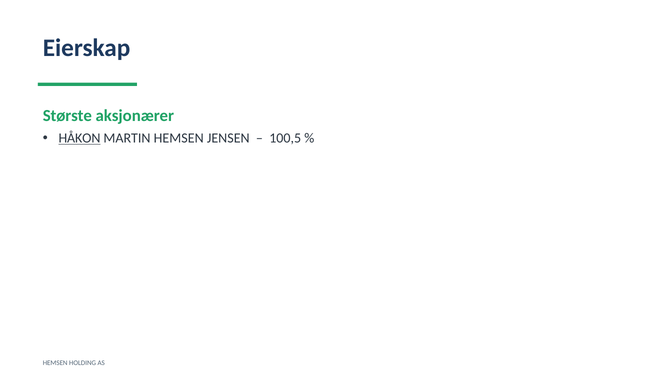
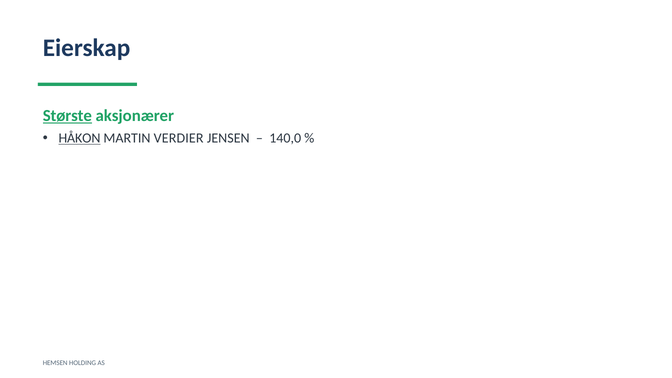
Største underline: none -> present
MARTIN HEMSEN: HEMSEN -> VERDIER
100,5: 100,5 -> 140,0
